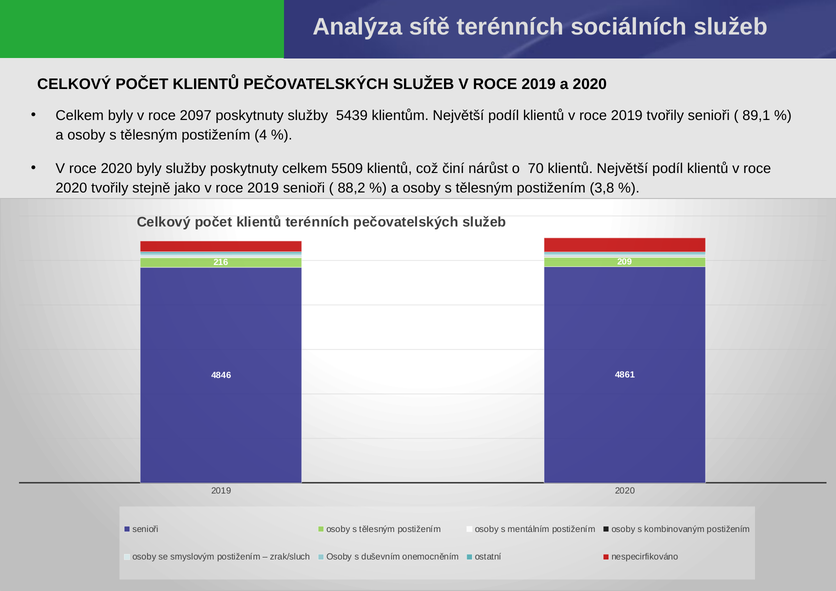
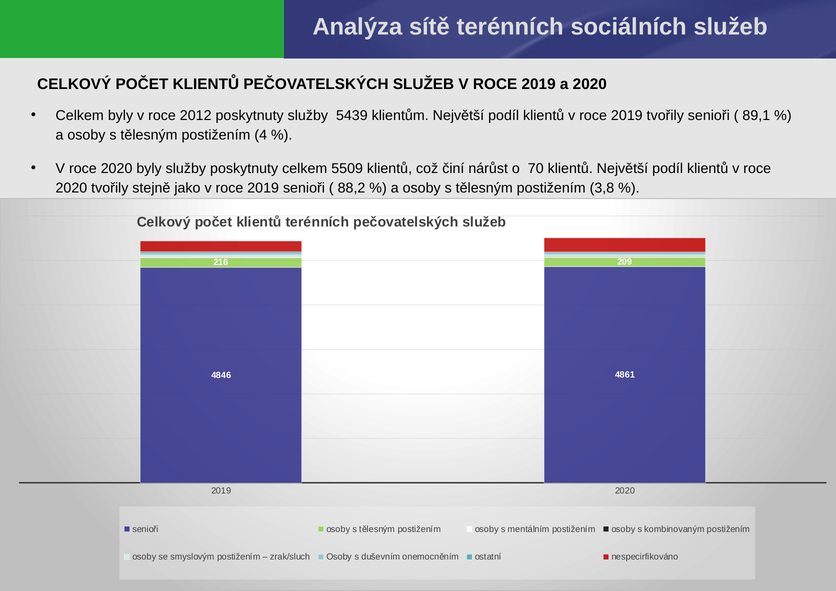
2097: 2097 -> 2012
